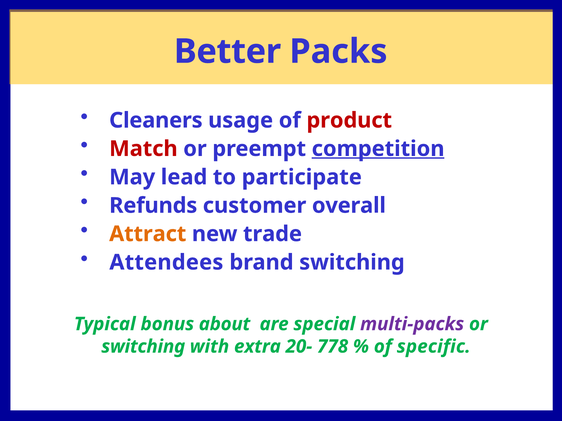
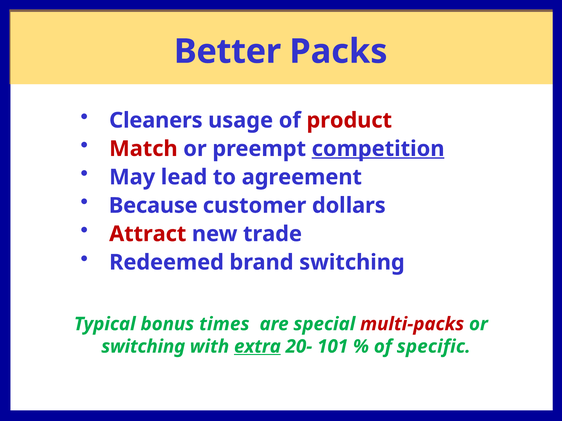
participate: participate -> agreement
Refunds: Refunds -> Because
overall: overall -> dollars
Attract colour: orange -> red
Attendees: Attendees -> Redeemed
about: about -> times
multi-packs colour: purple -> red
extra underline: none -> present
778: 778 -> 101
